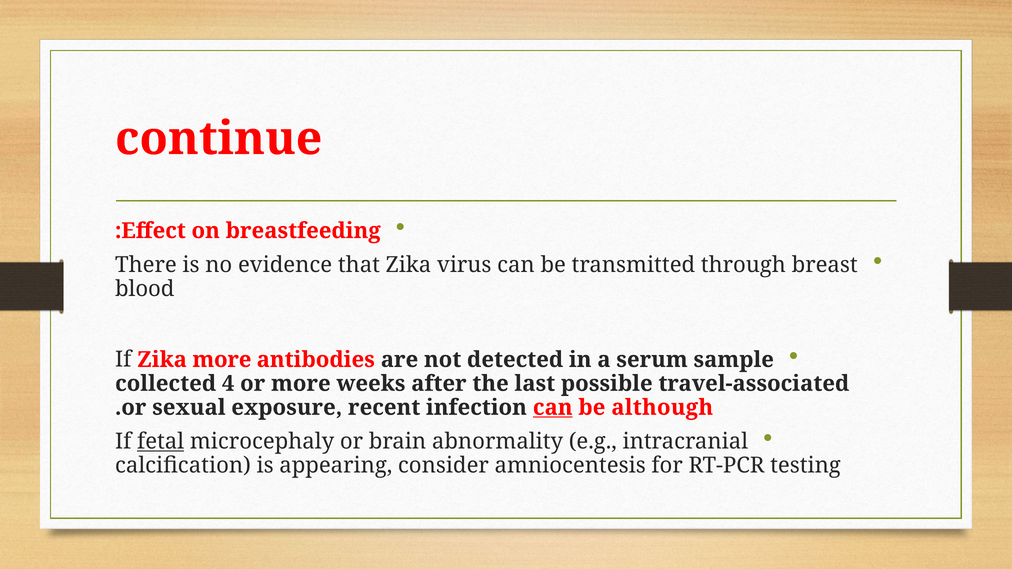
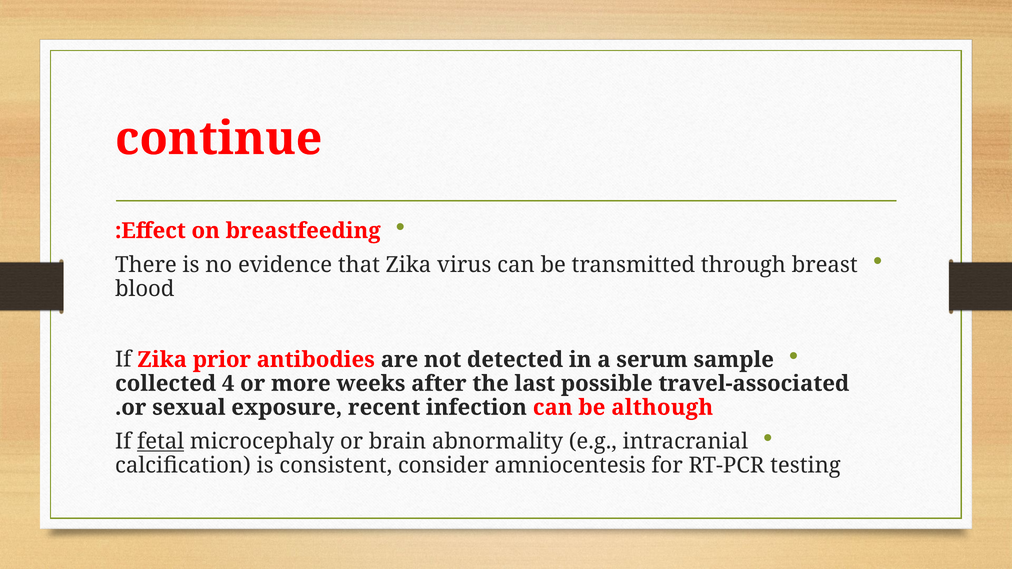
Zika more: more -> prior
can at (553, 408) underline: present -> none
appearing: appearing -> consistent
